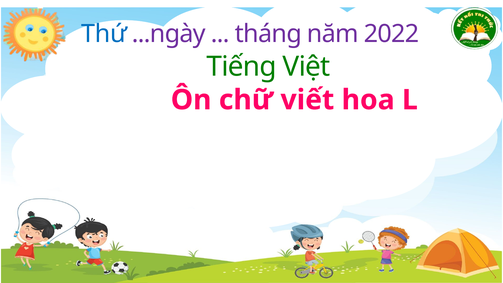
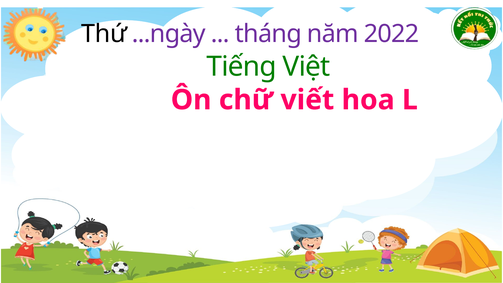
Thứ colour: blue -> black
